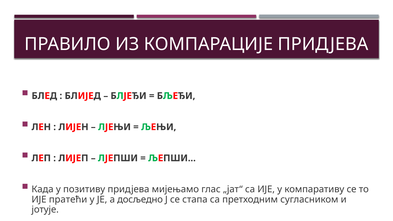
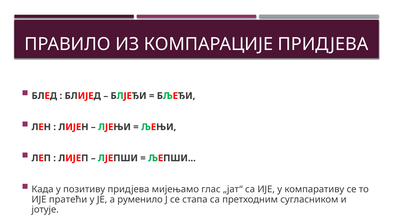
досљедно: досљедно -> руменило
